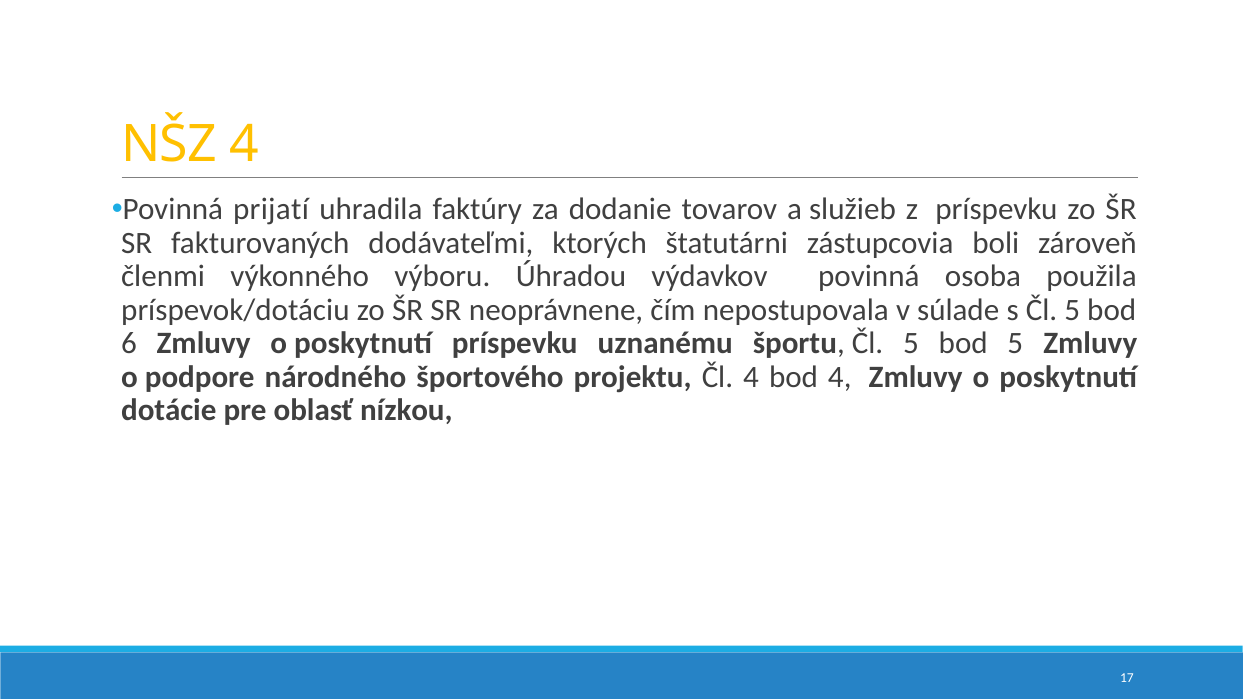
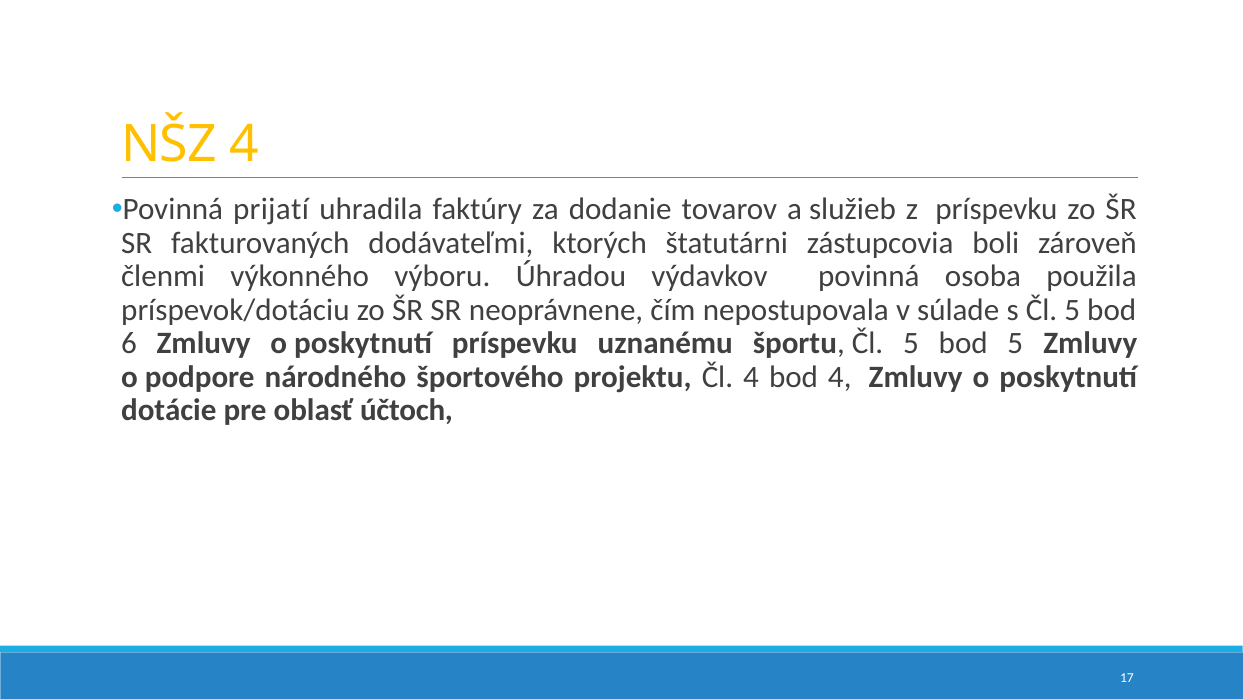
nízkou: nízkou -> účtoch
